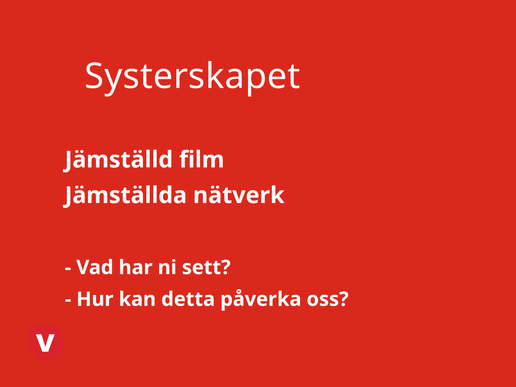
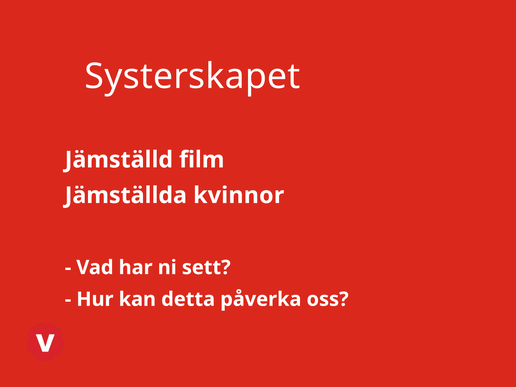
nätverk: nätverk -> kvinnor
